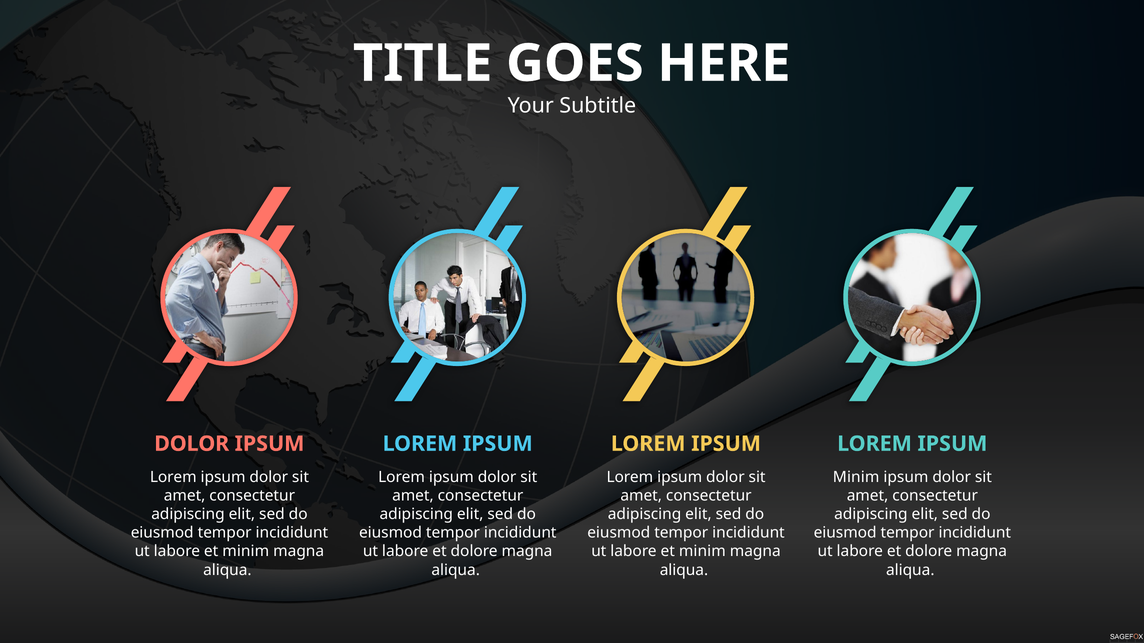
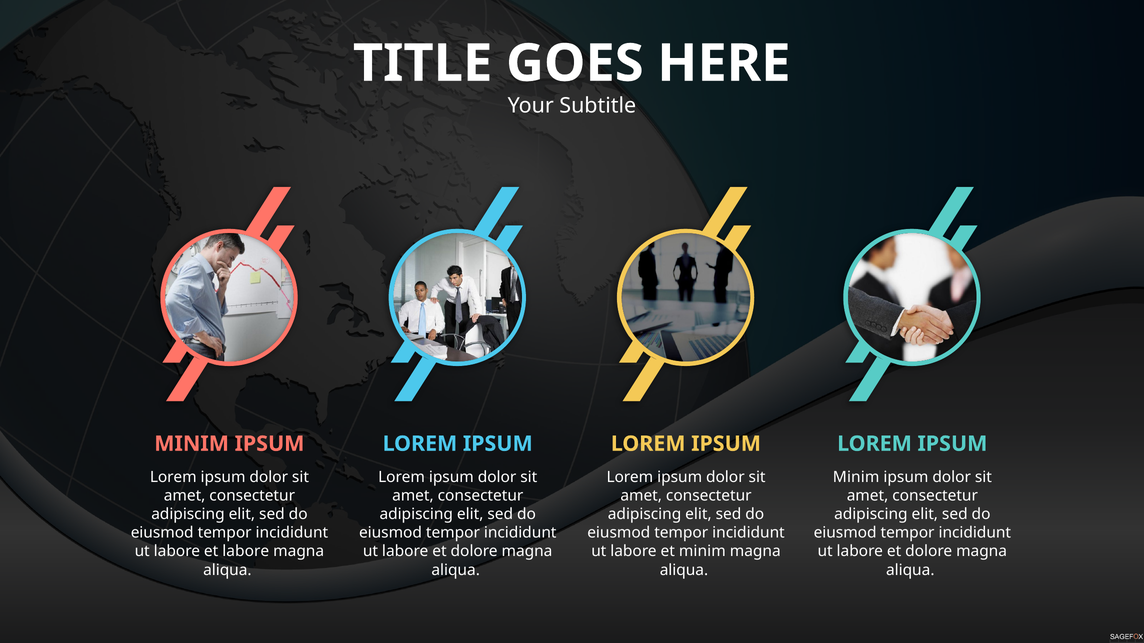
DOLOR at (192, 444): DOLOR -> MINIM
minim at (246, 552): minim -> labore
